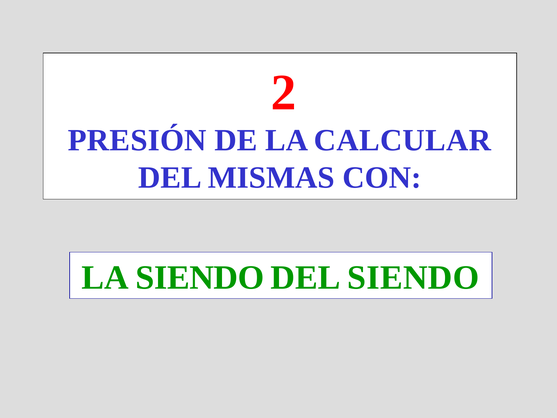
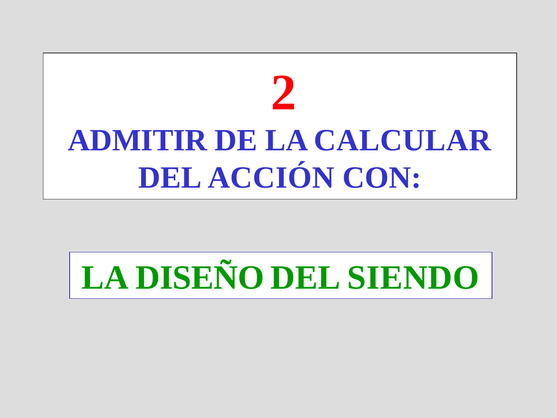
PRESIÓN: PRESIÓN -> ADMITIR
MISMAS: MISMAS -> ACCIÓN
LA SIENDO: SIENDO -> DISEÑO
